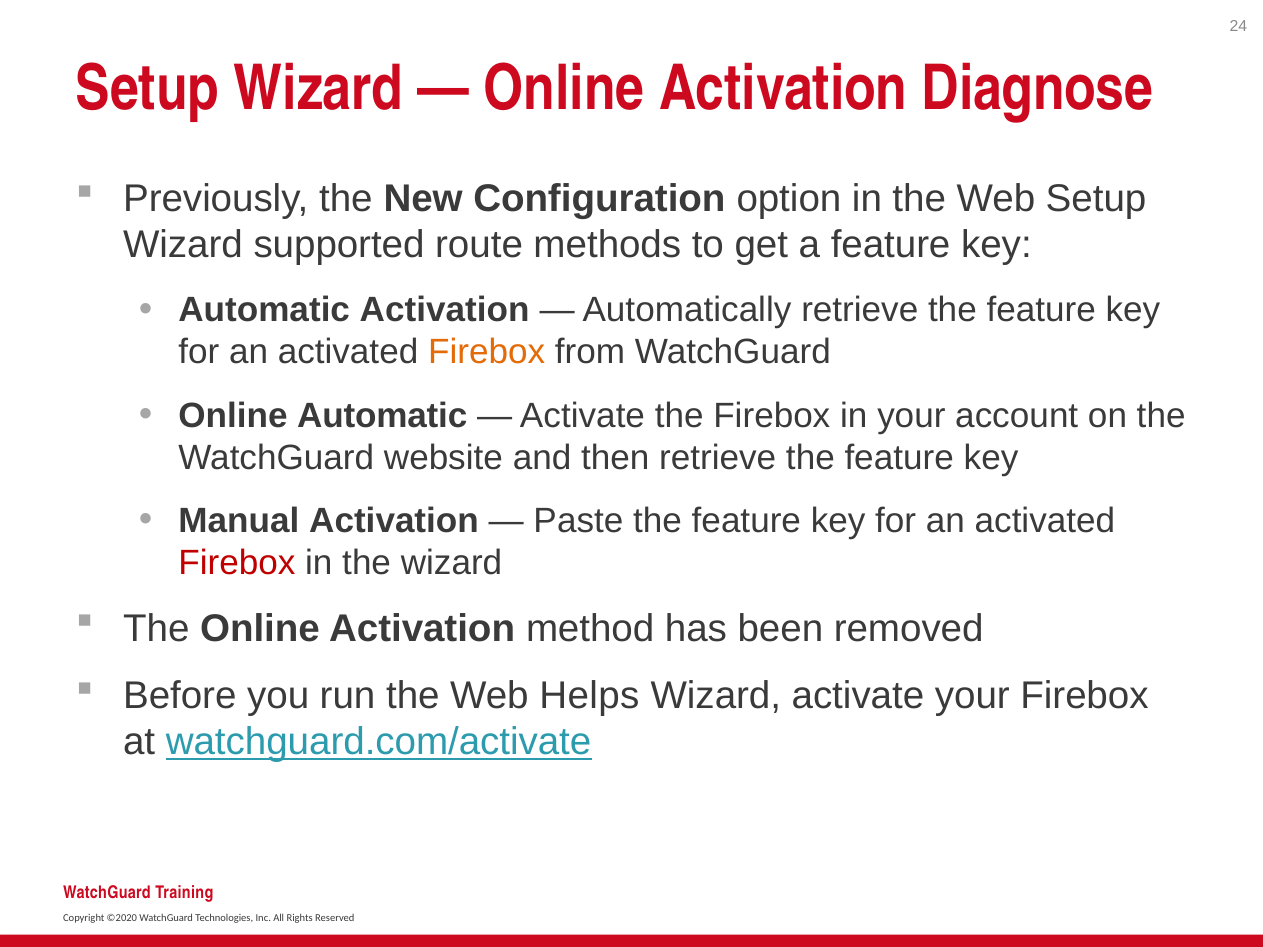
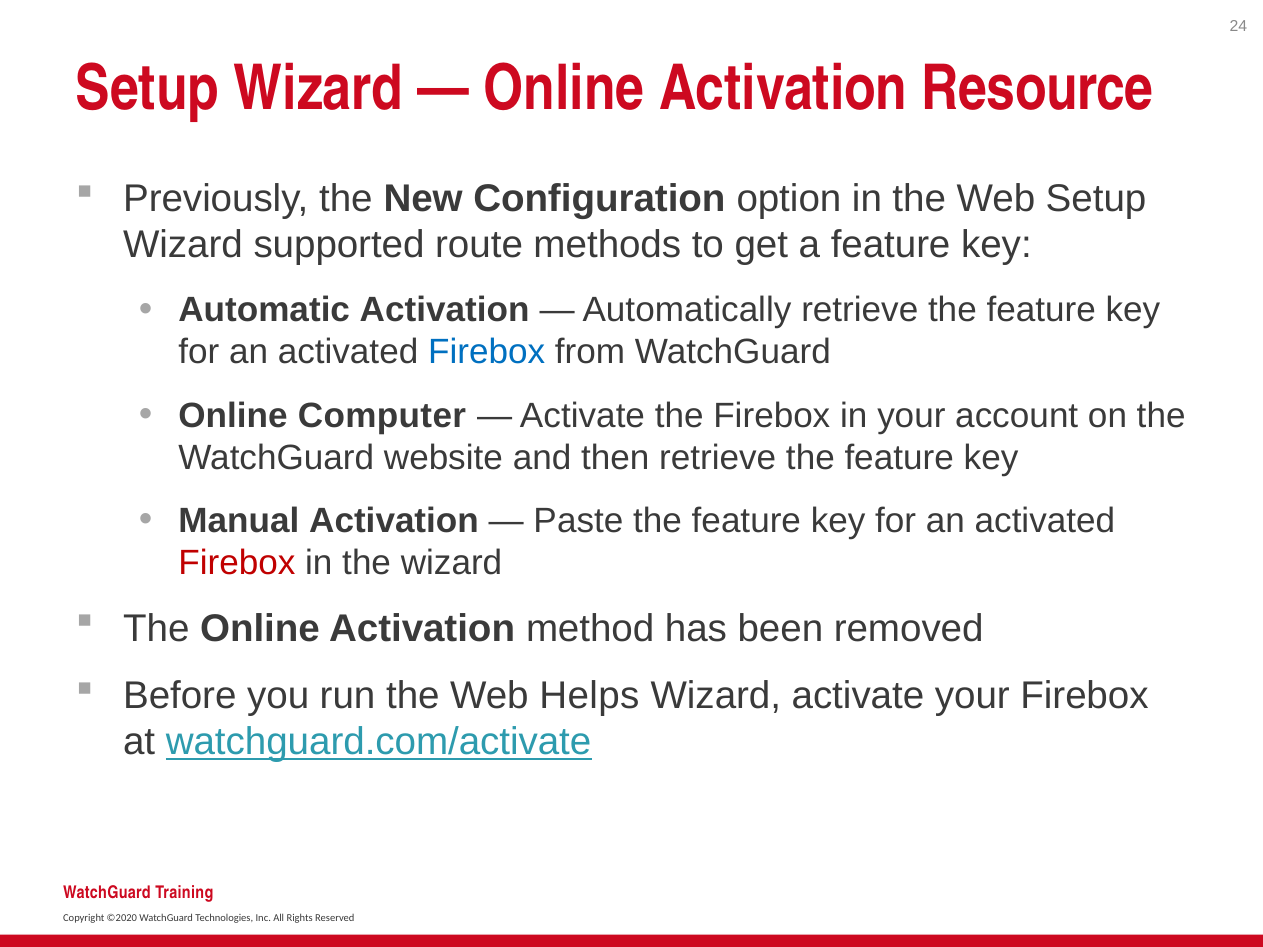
Diagnose: Diagnose -> Resource
Firebox at (487, 352) colour: orange -> blue
Online Automatic: Automatic -> Computer
